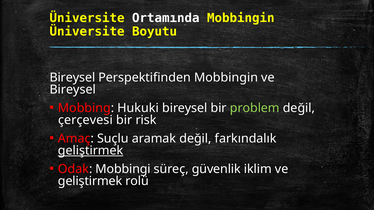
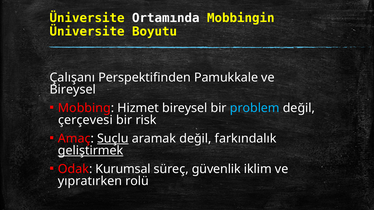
Bireysel at (72, 78): Bireysel -> Çalışanı
Perspektifinden Mobbingin: Mobbingin -> Pamukkale
Hukuki: Hukuki -> Hizmet
problem colour: light green -> light blue
Suçlu underline: none -> present
Mobbingi: Mobbingi -> Kurumsal
geliştirmek at (90, 181): geliştirmek -> yıpratırken
